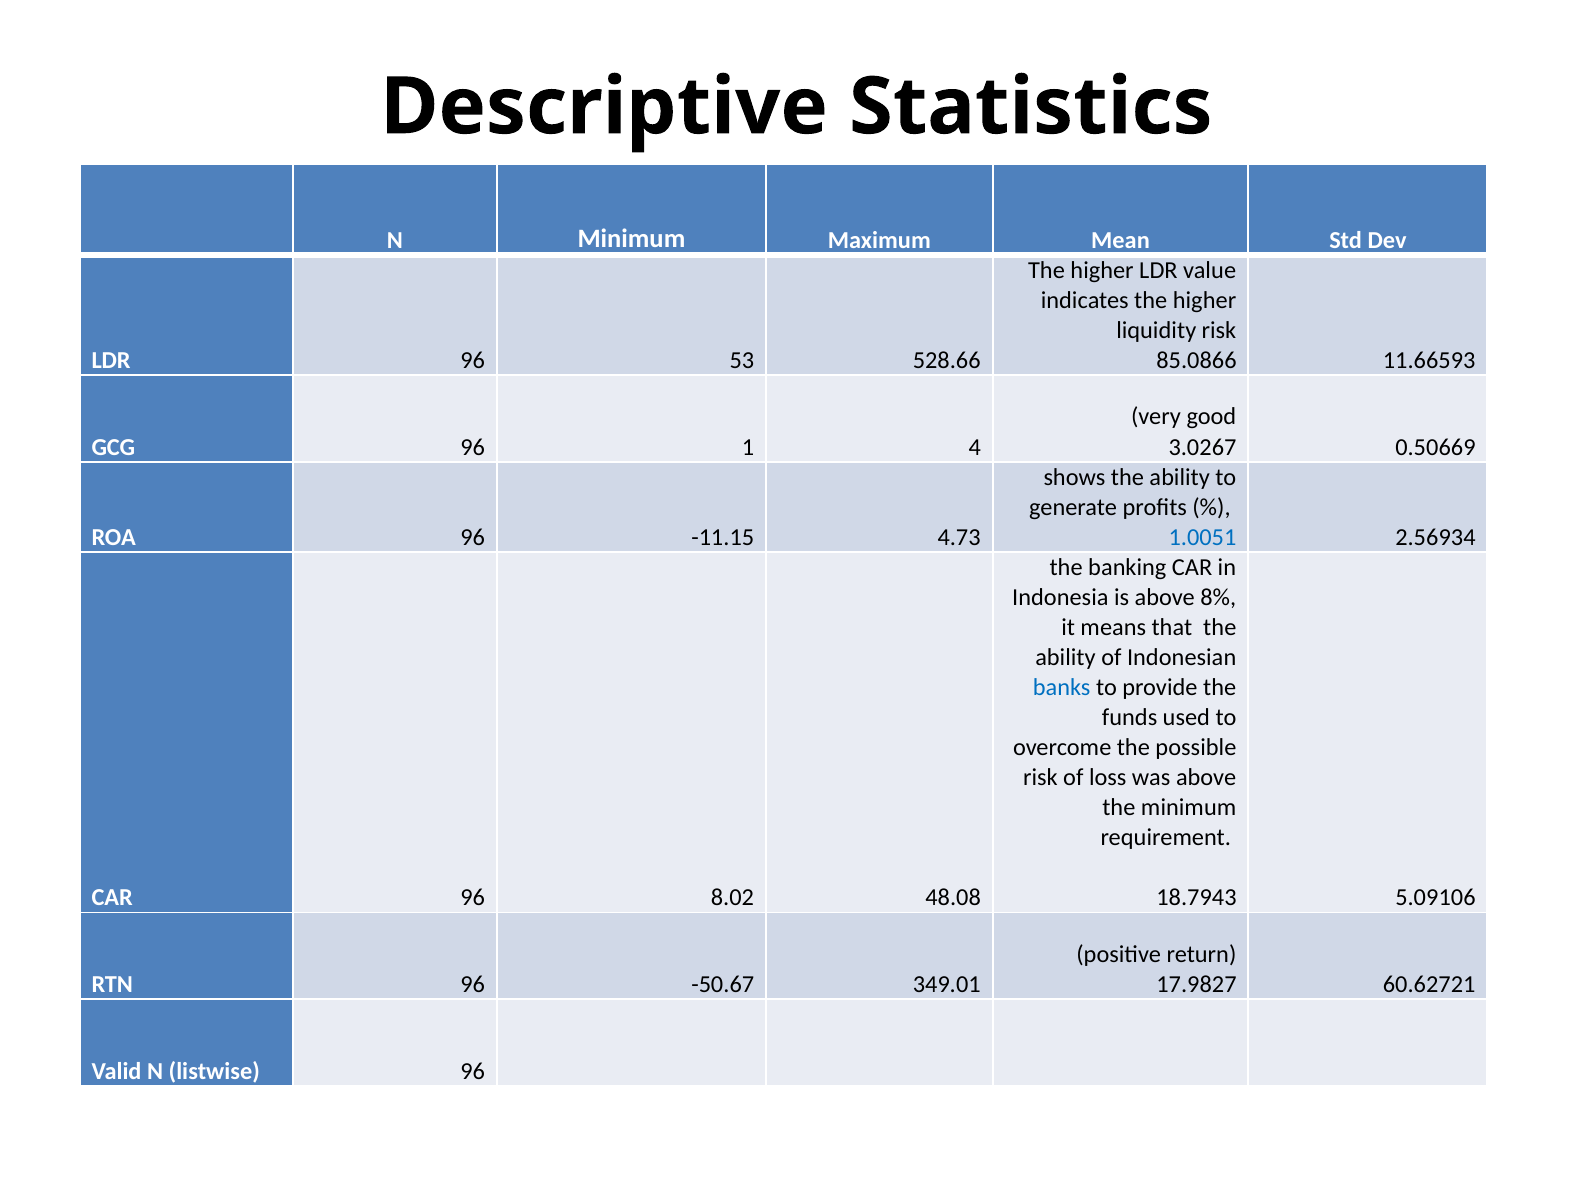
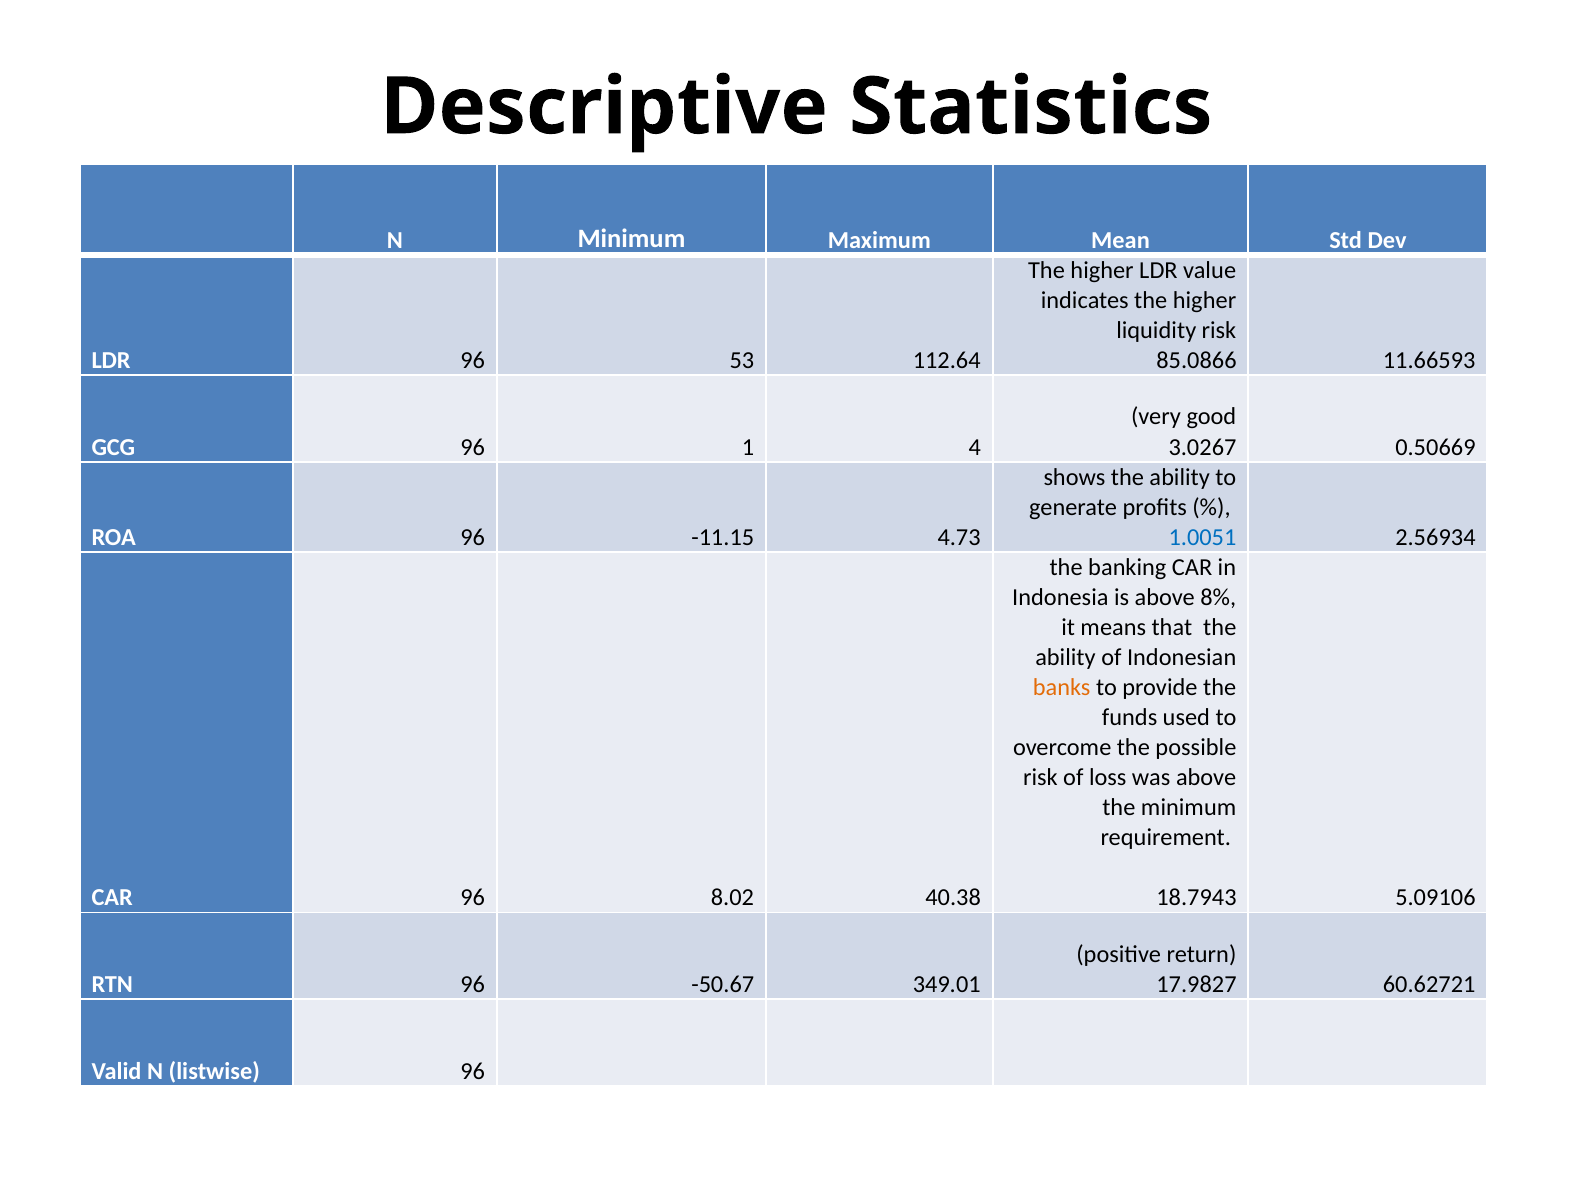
528.66: 528.66 -> 112.64
banks colour: blue -> orange
48.08: 48.08 -> 40.38
